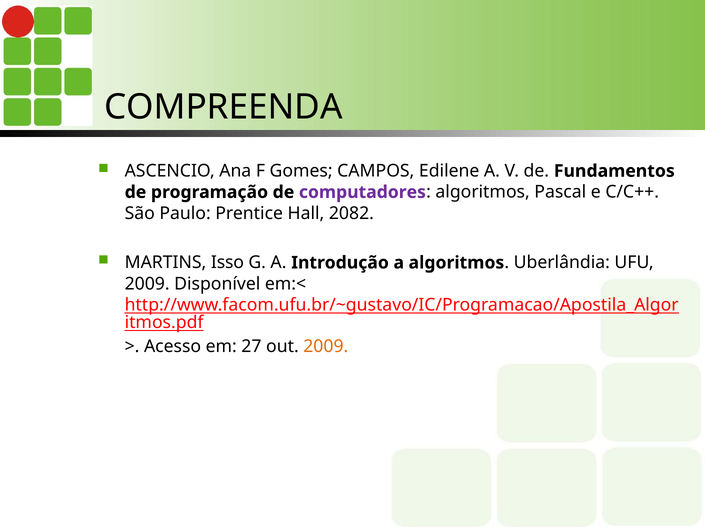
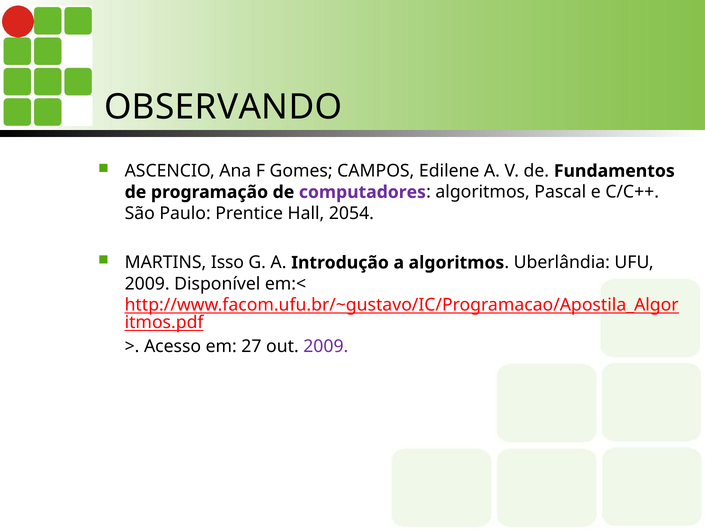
COMPREENDA: COMPREENDA -> OBSERVANDO
2082: 2082 -> 2054
2009 at (326, 346) colour: orange -> purple
